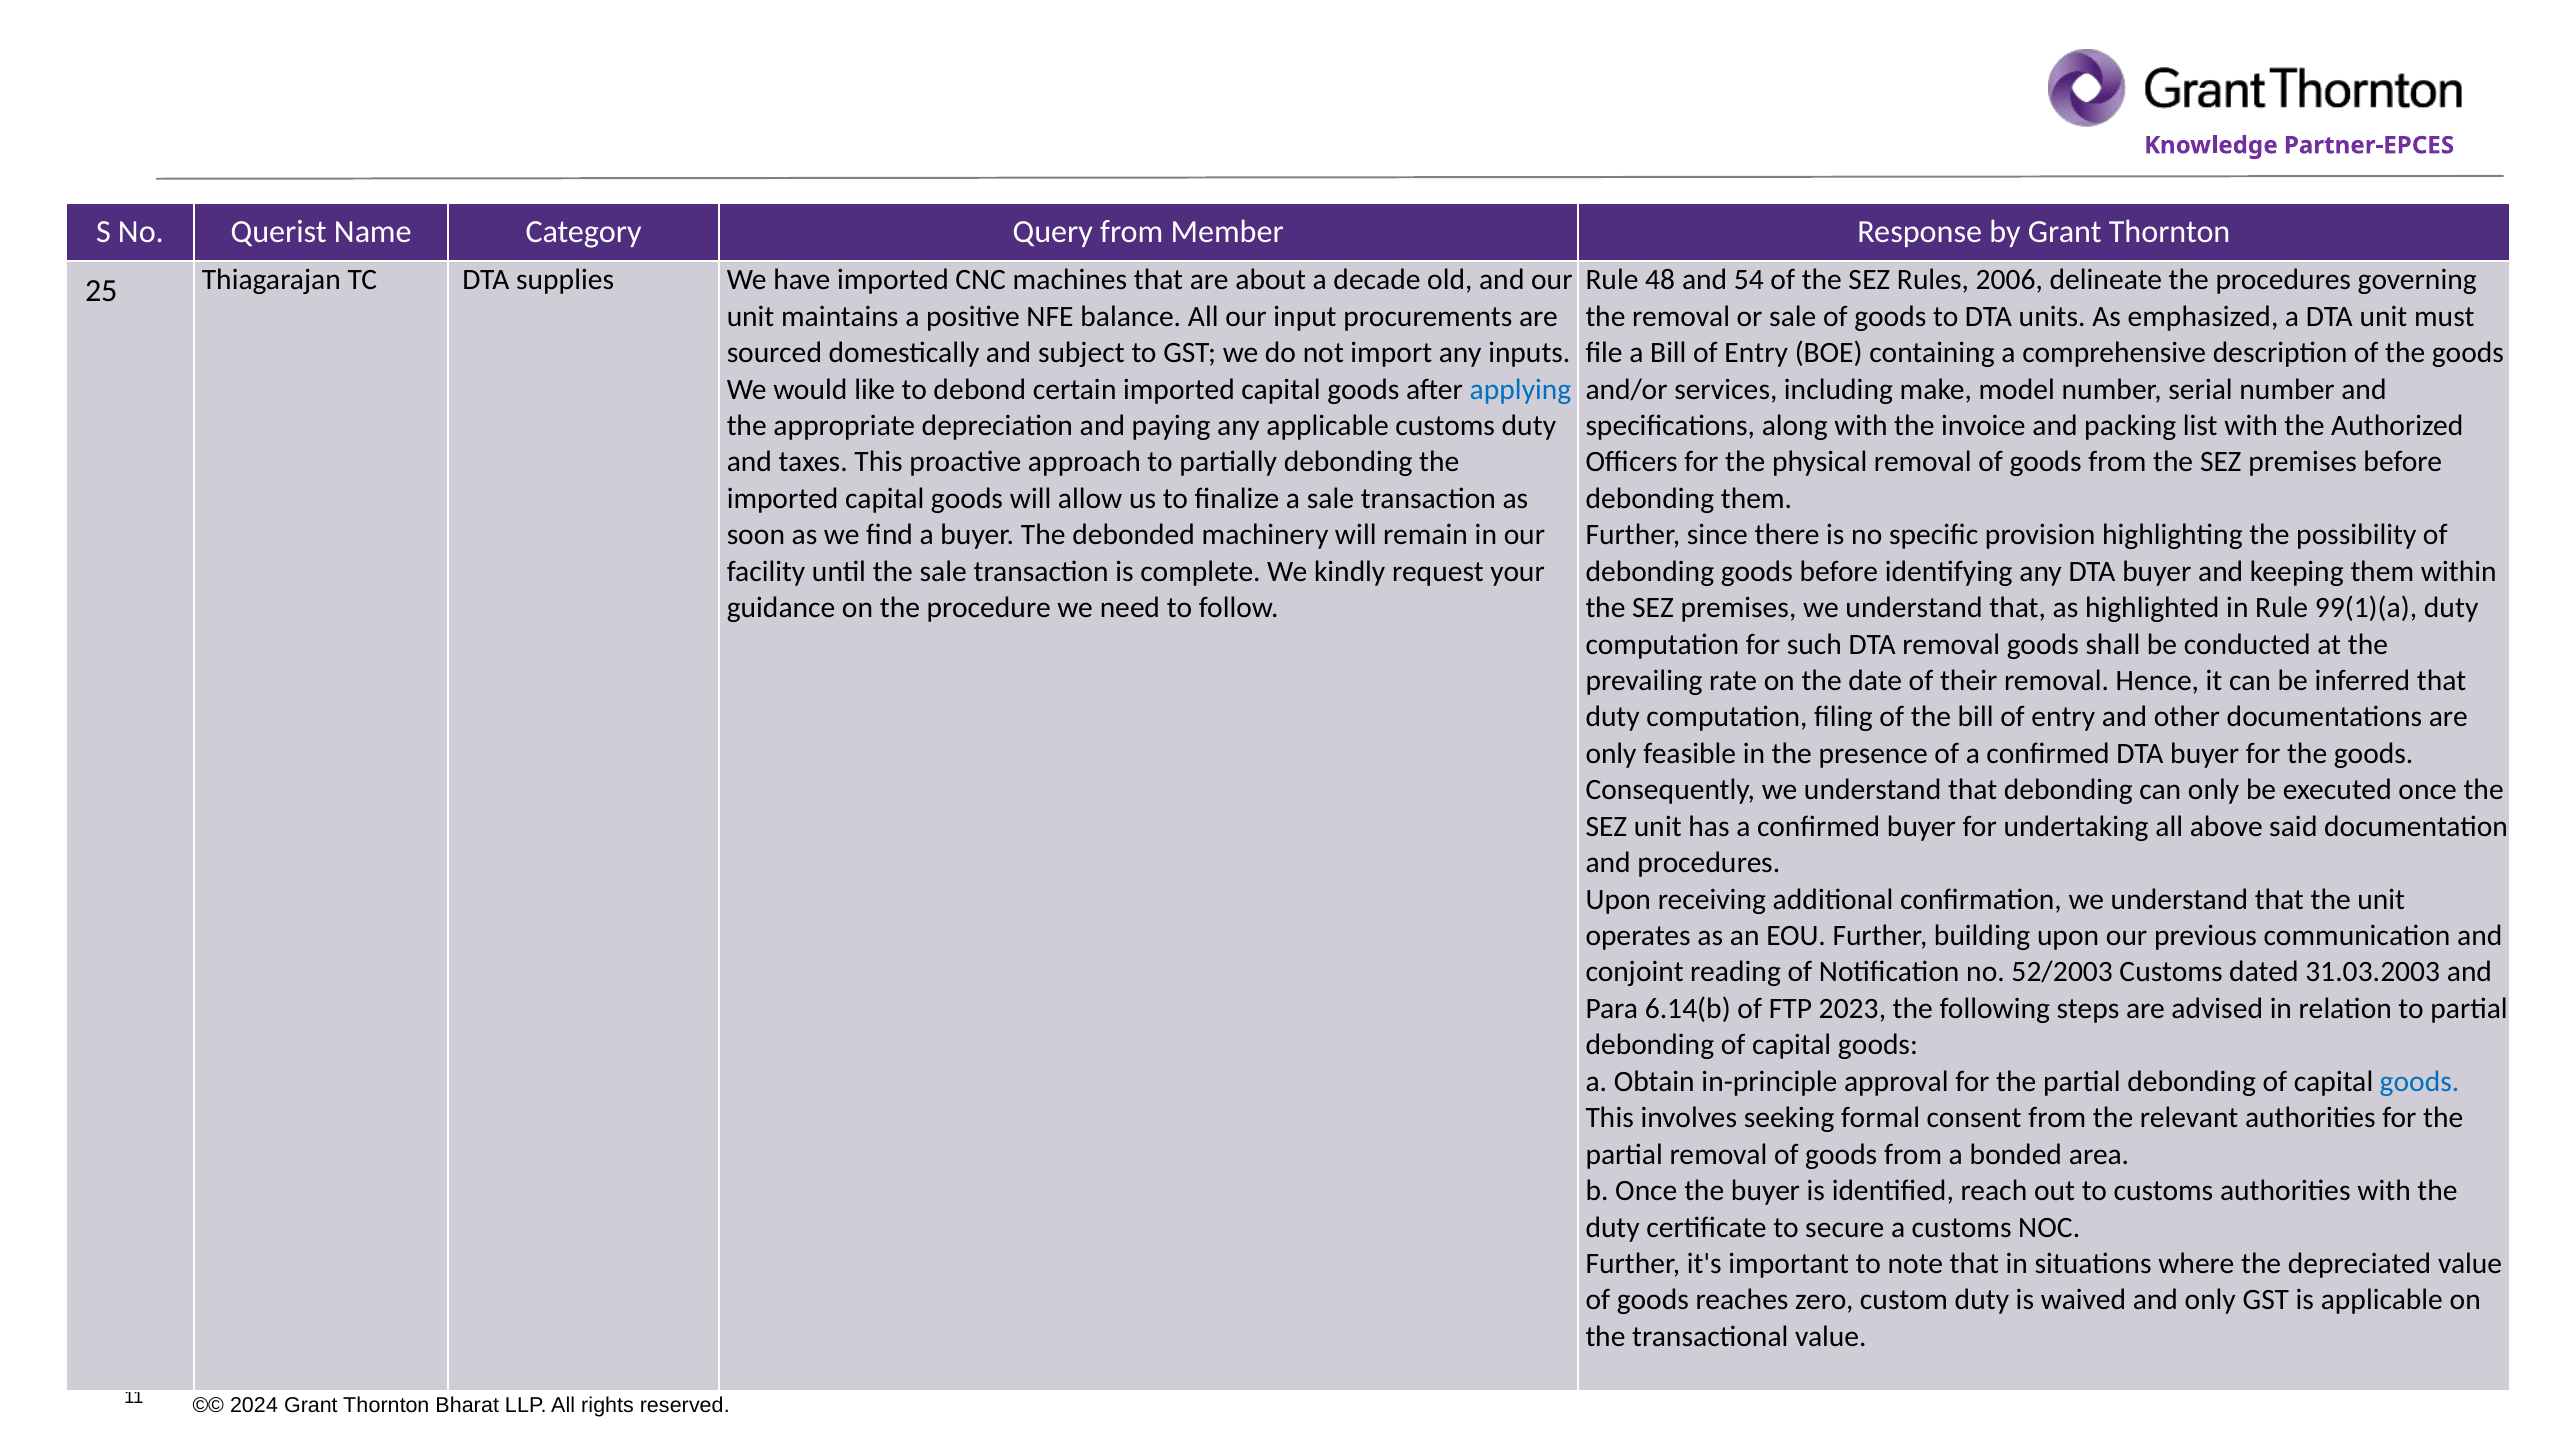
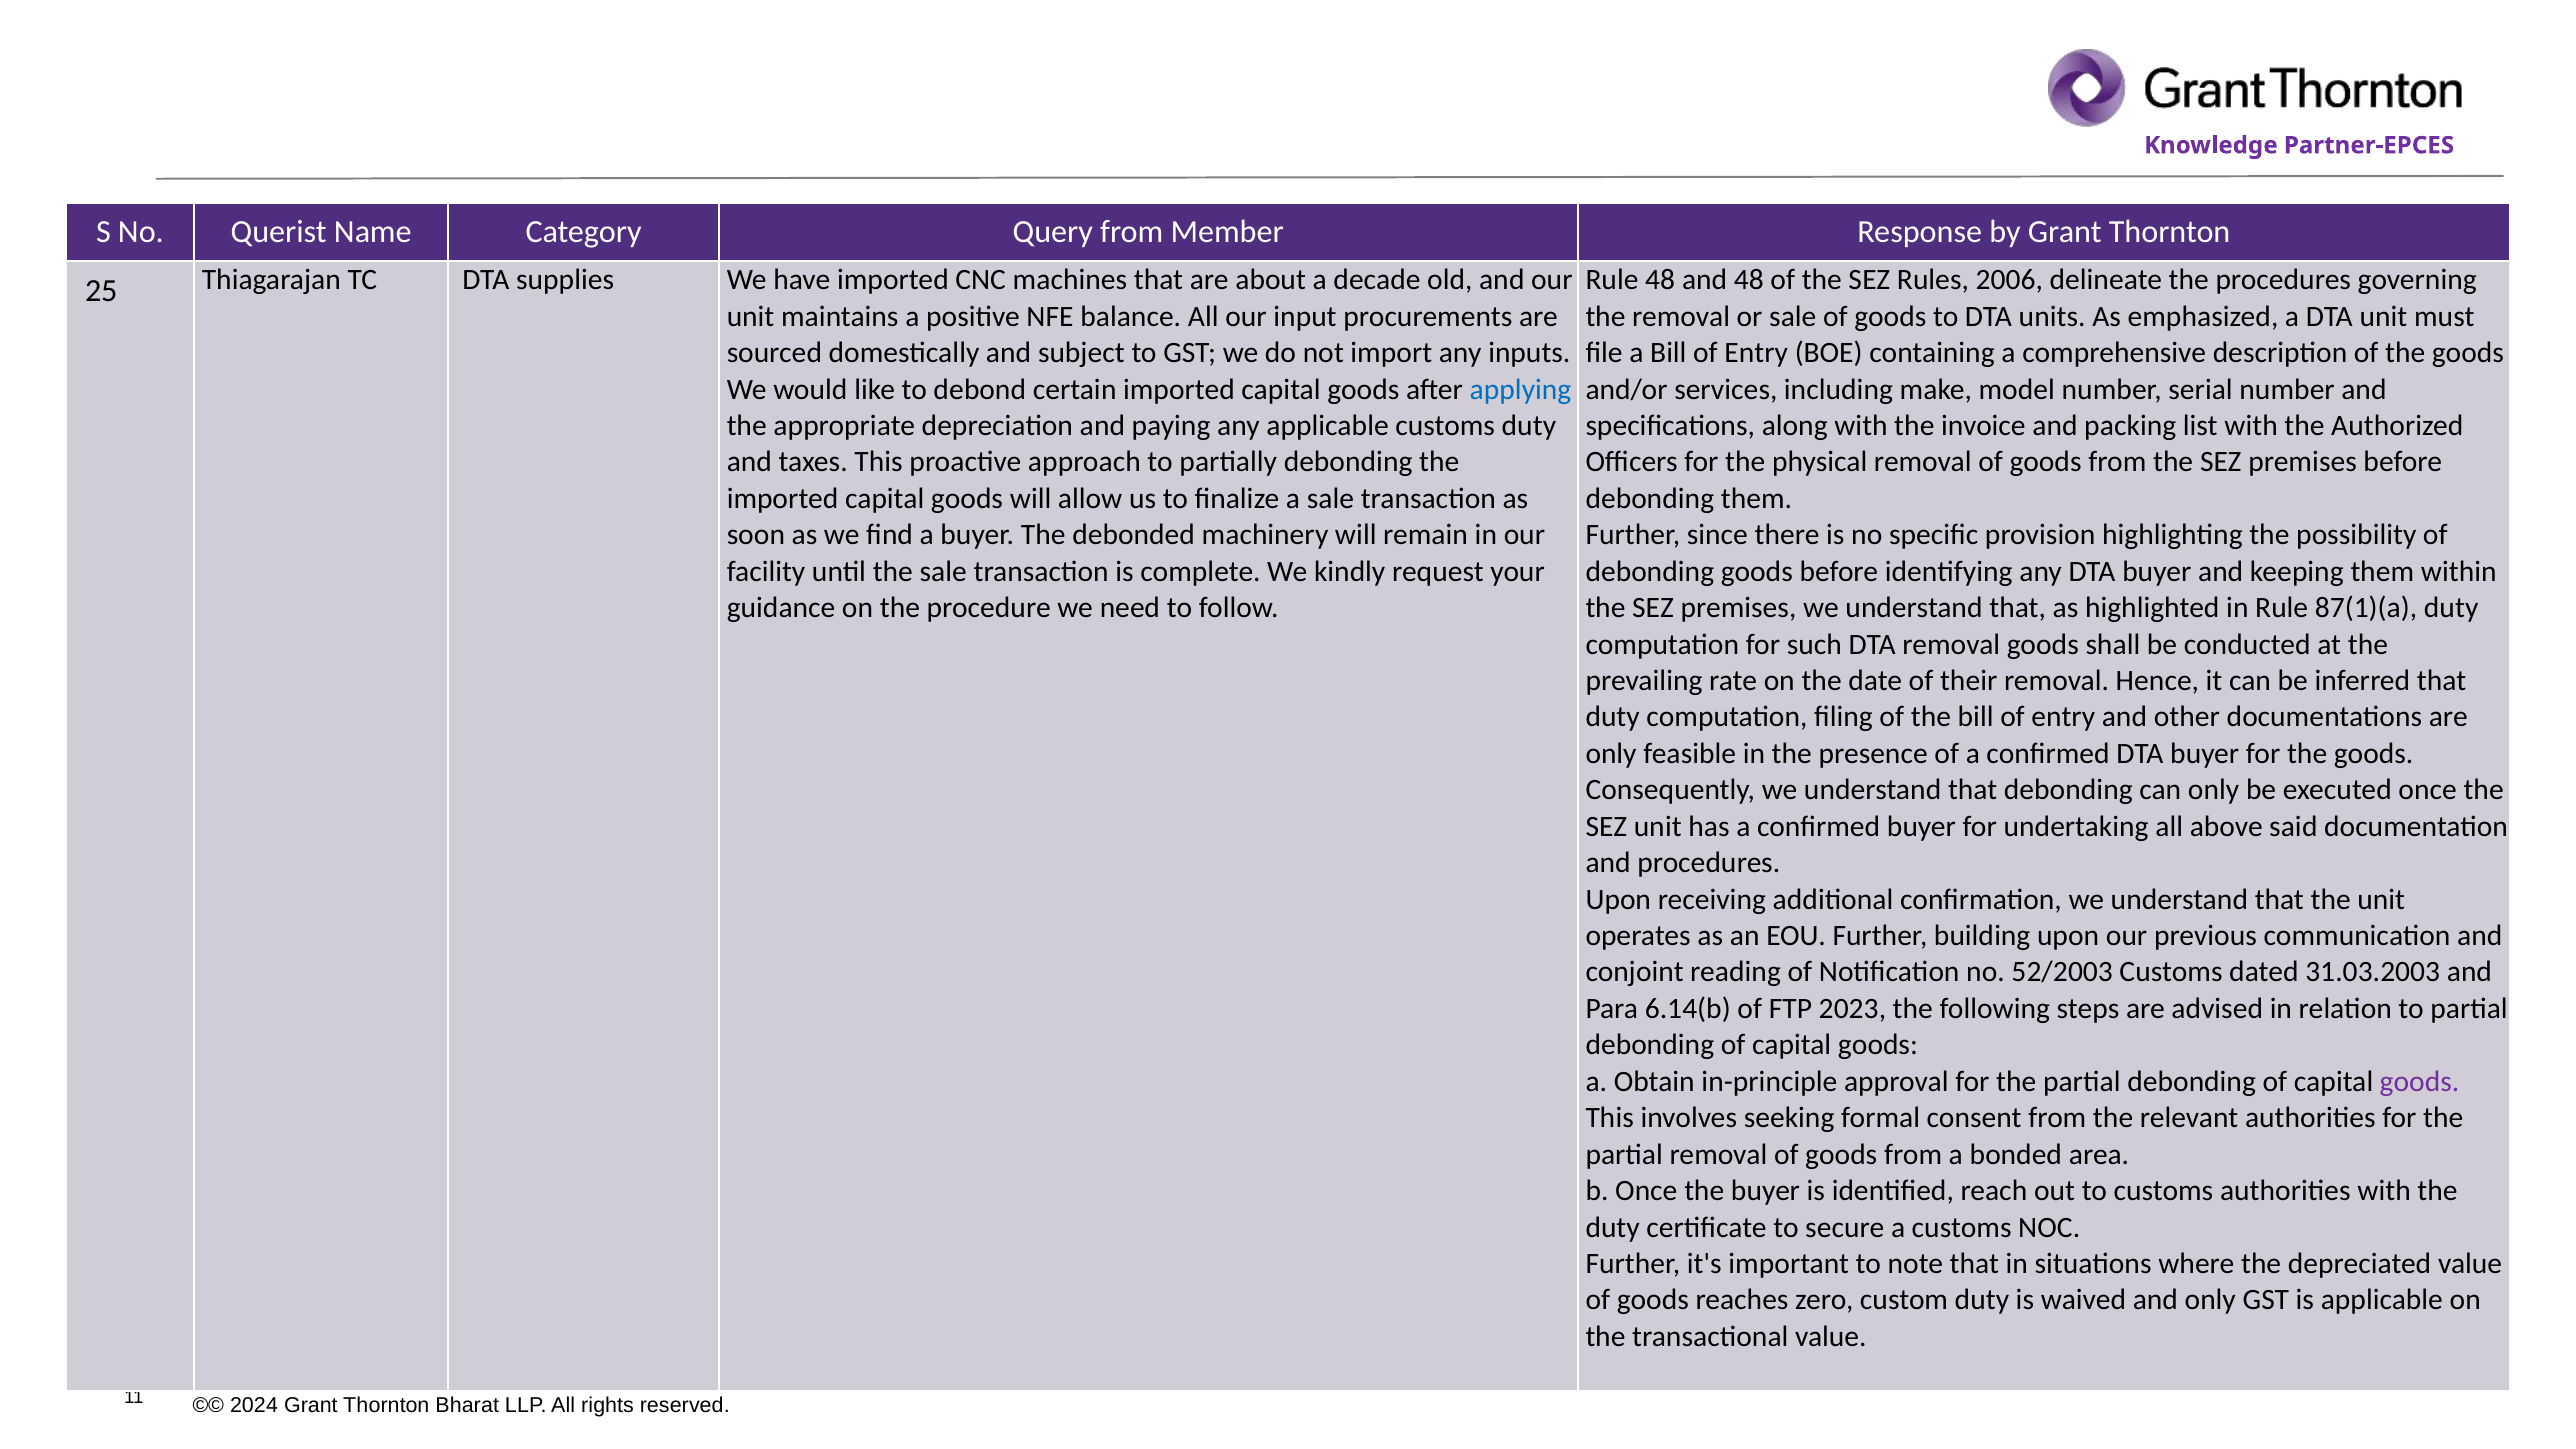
and 54: 54 -> 48
99(1)(a: 99(1)(a -> 87(1)(a
goods at (2419, 1082) colour: blue -> purple
